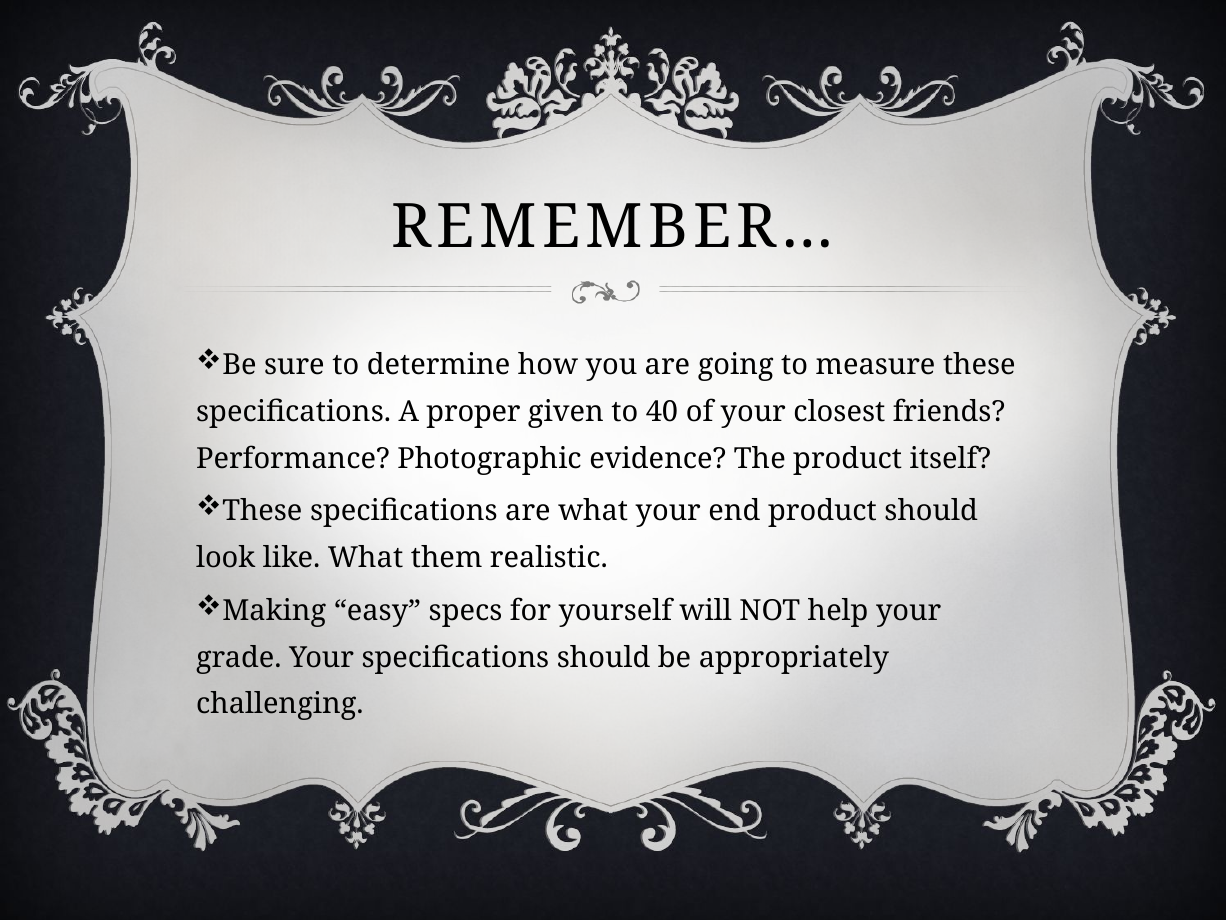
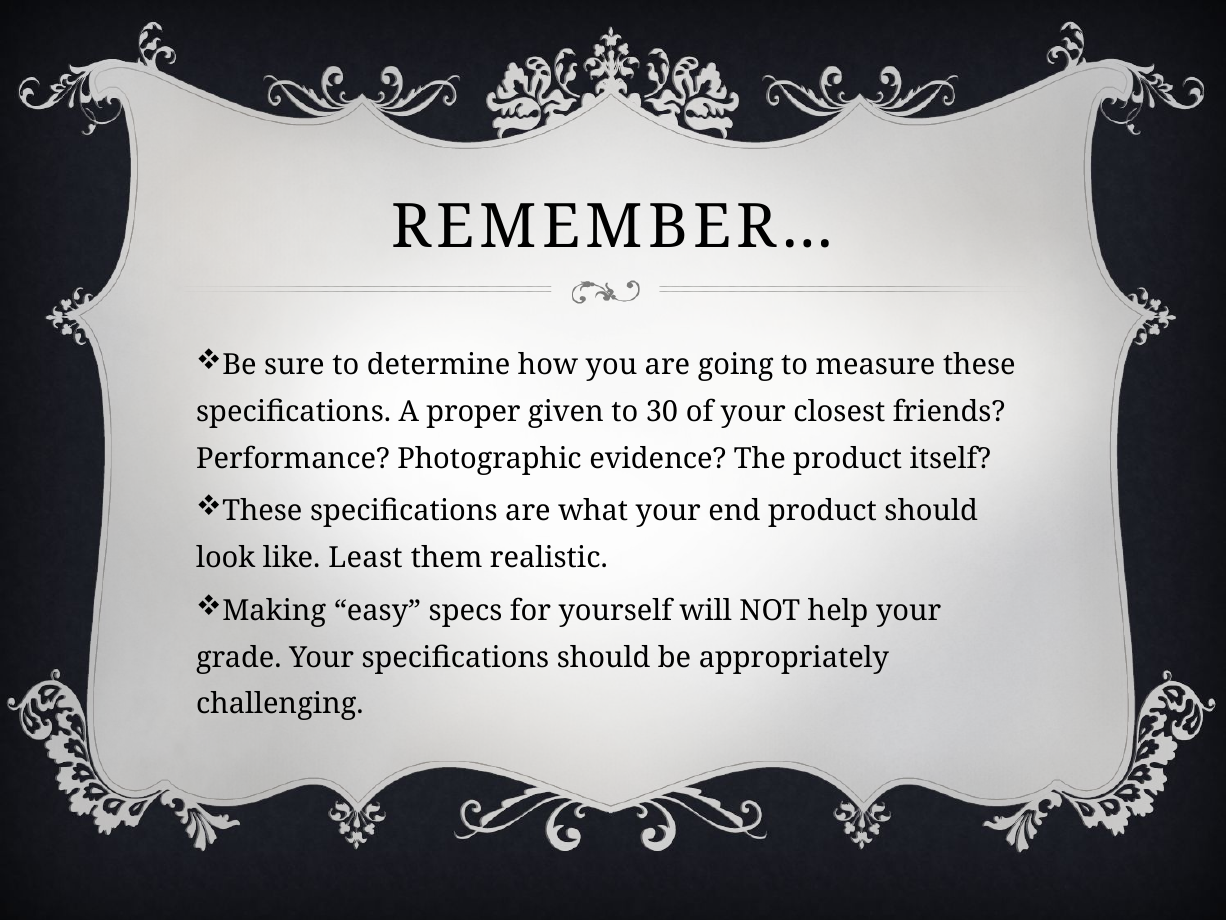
40: 40 -> 30
like What: What -> Least
